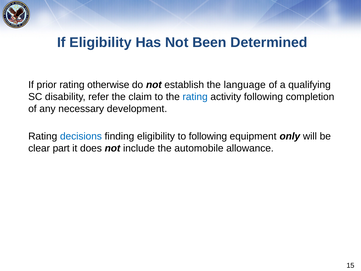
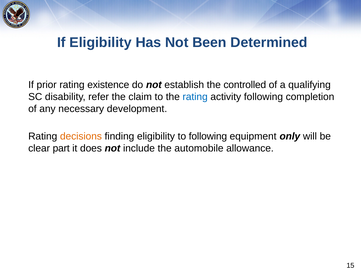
otherwise: otherwise -> existence
language: language -> controlled
decisions colour: blue -> orange
